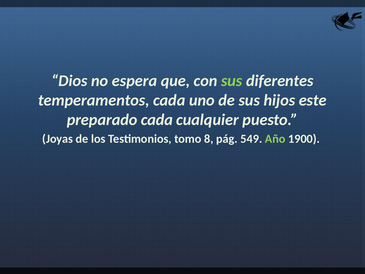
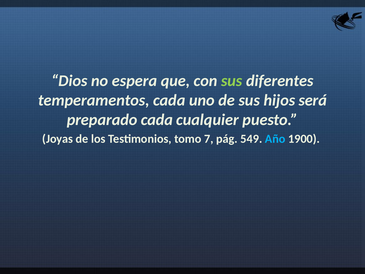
este: este -> será
8: 8 -> 7
Año colour: light green -> light blue
